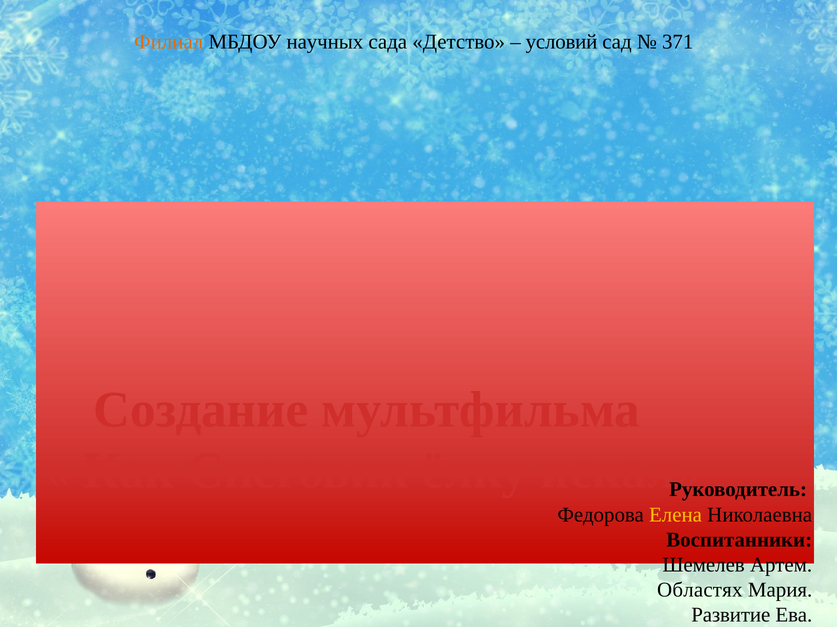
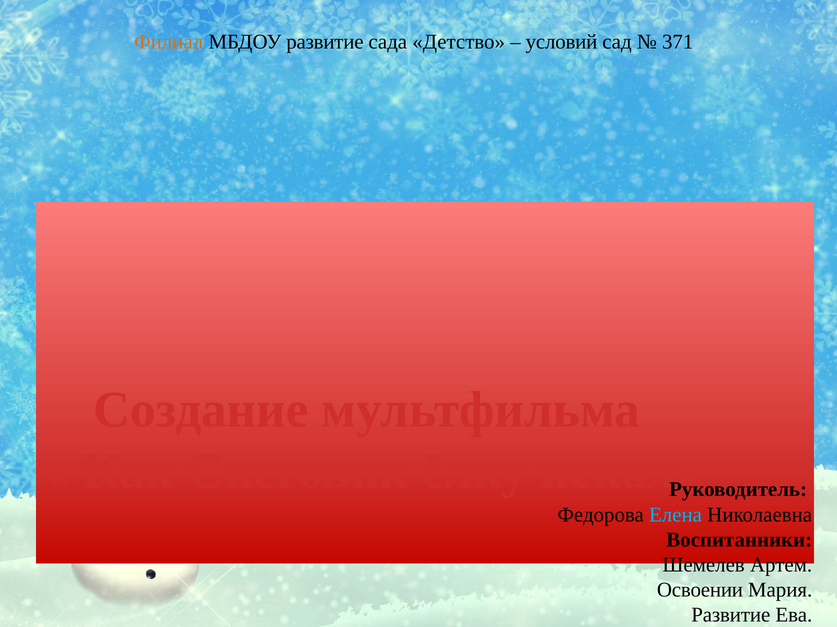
МБДОУ научных: научных -> развитие
Елена colour: yellow -> light blue
Областях: Областях -> Освоении
